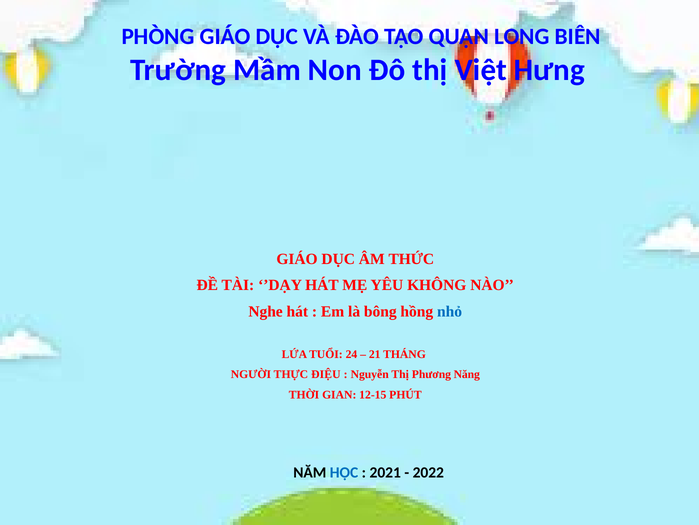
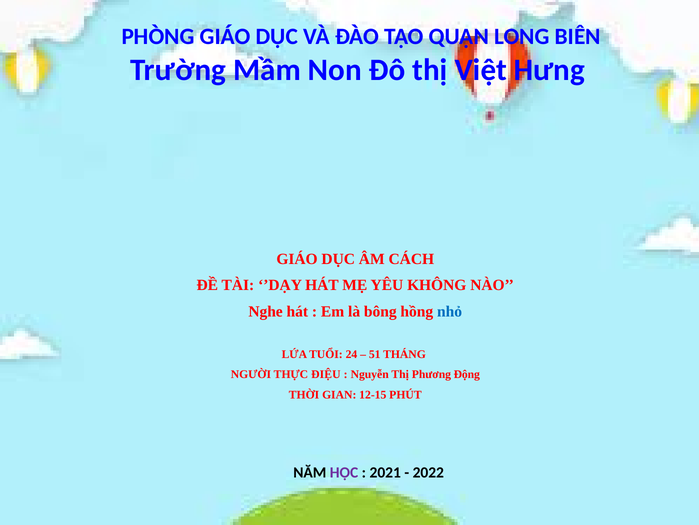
THỨC: THỨC -> CÁCH
21: 21 -> 51
Năng: Năng -> Động
HỌC colour: blue -> purple
